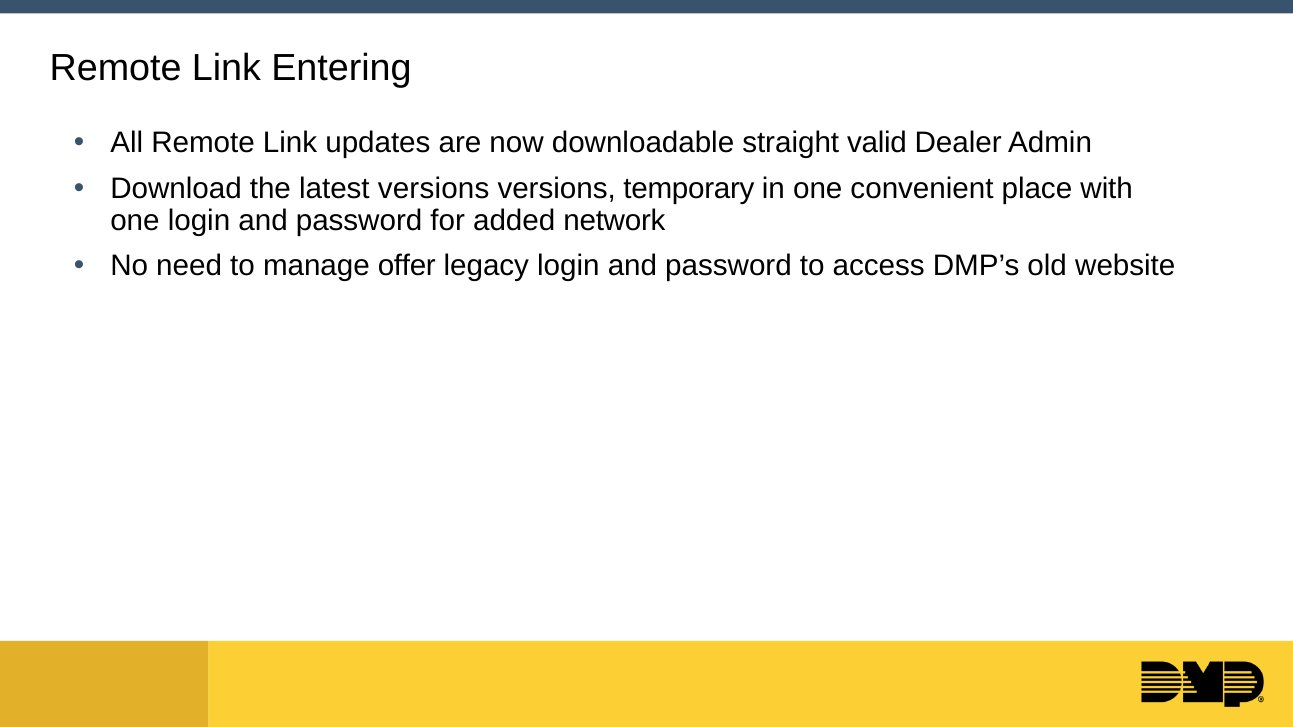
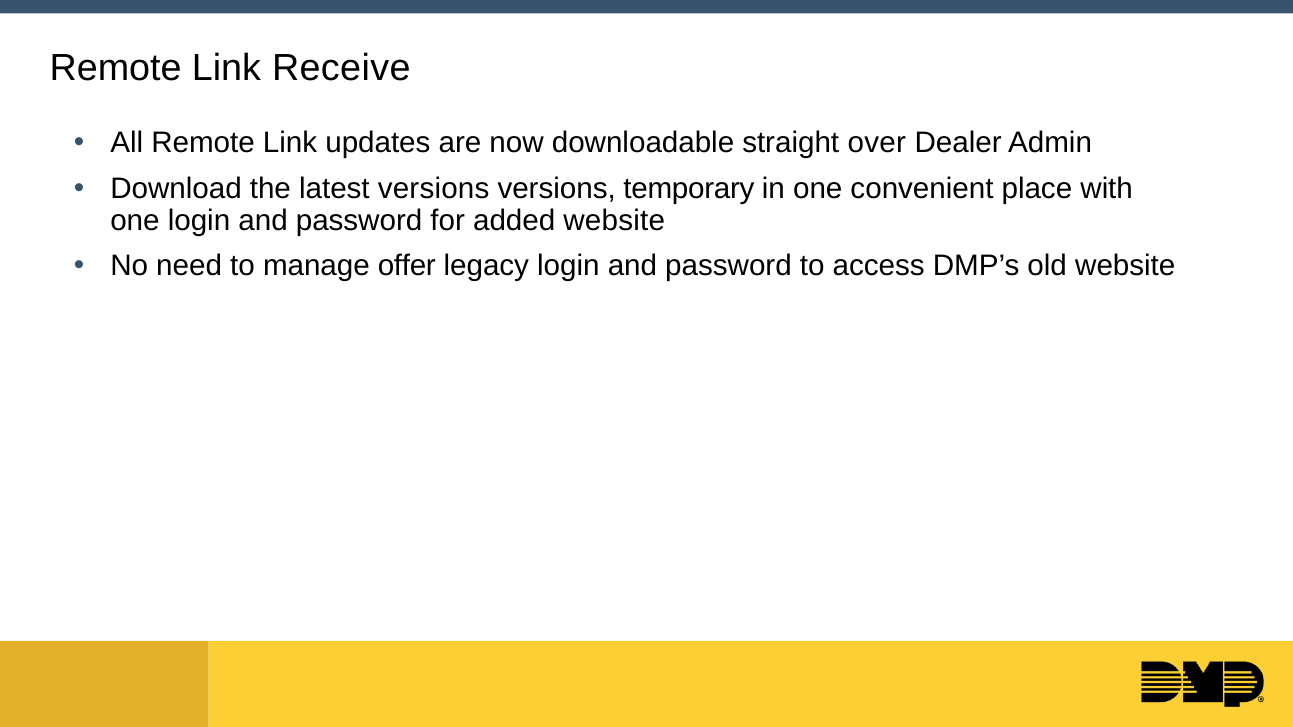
Entering: Entering -> Receive
valid: valid -> over
added network: network -> website
